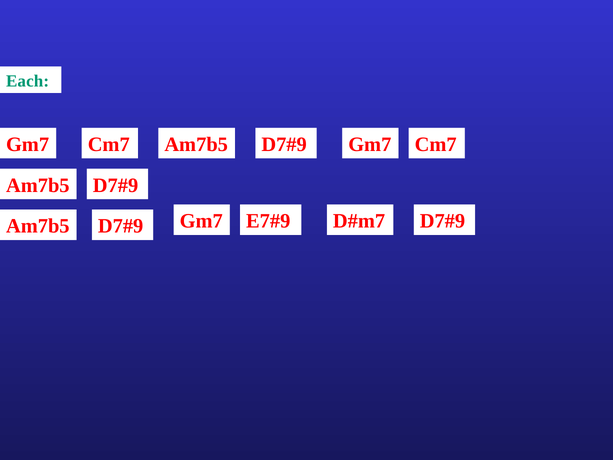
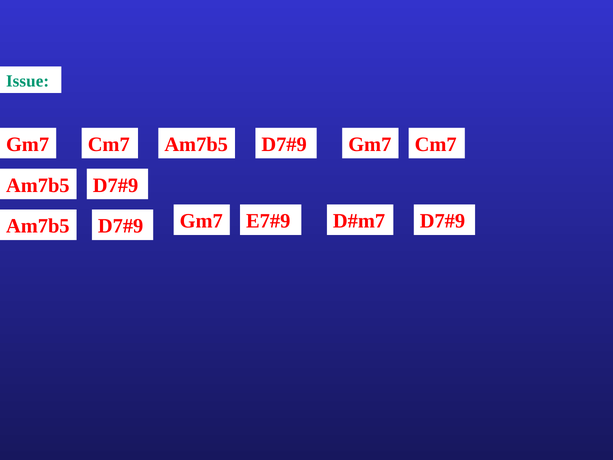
Each: Each -> Issue
